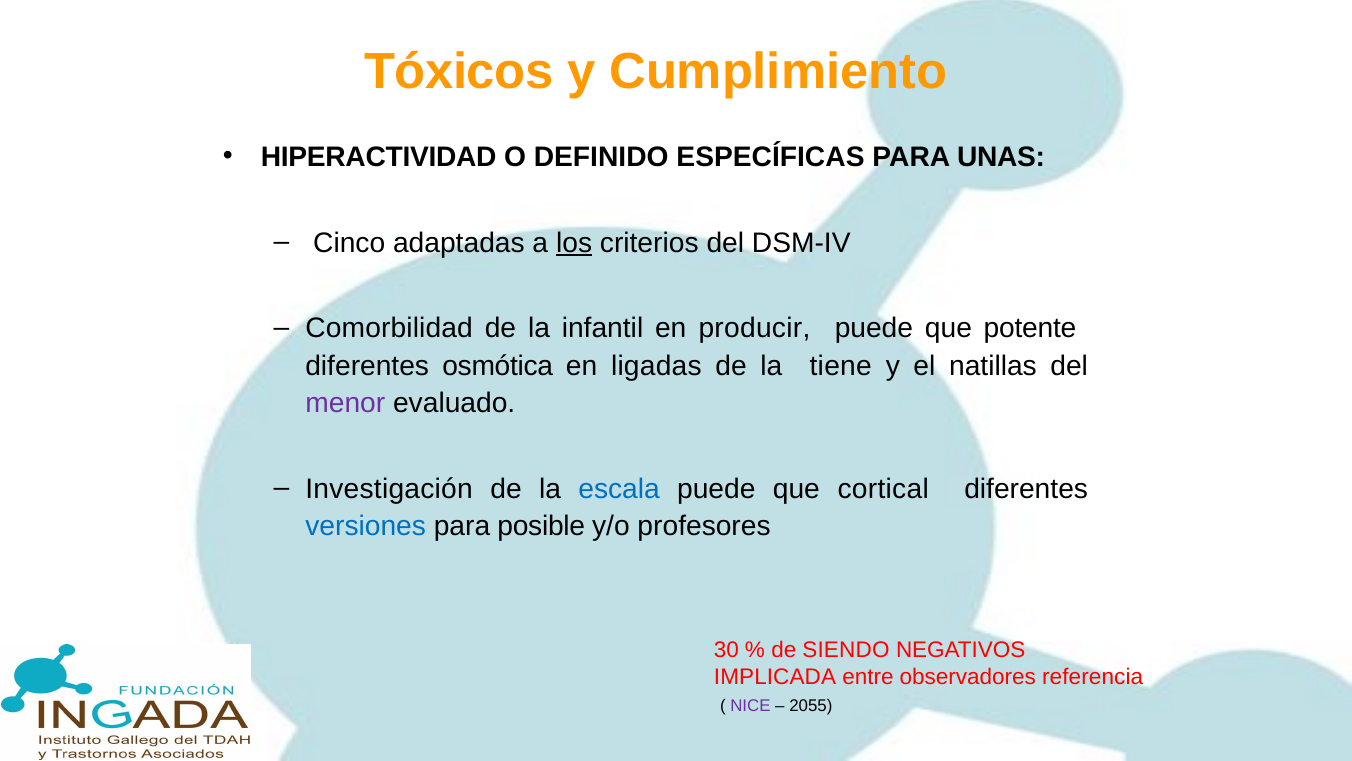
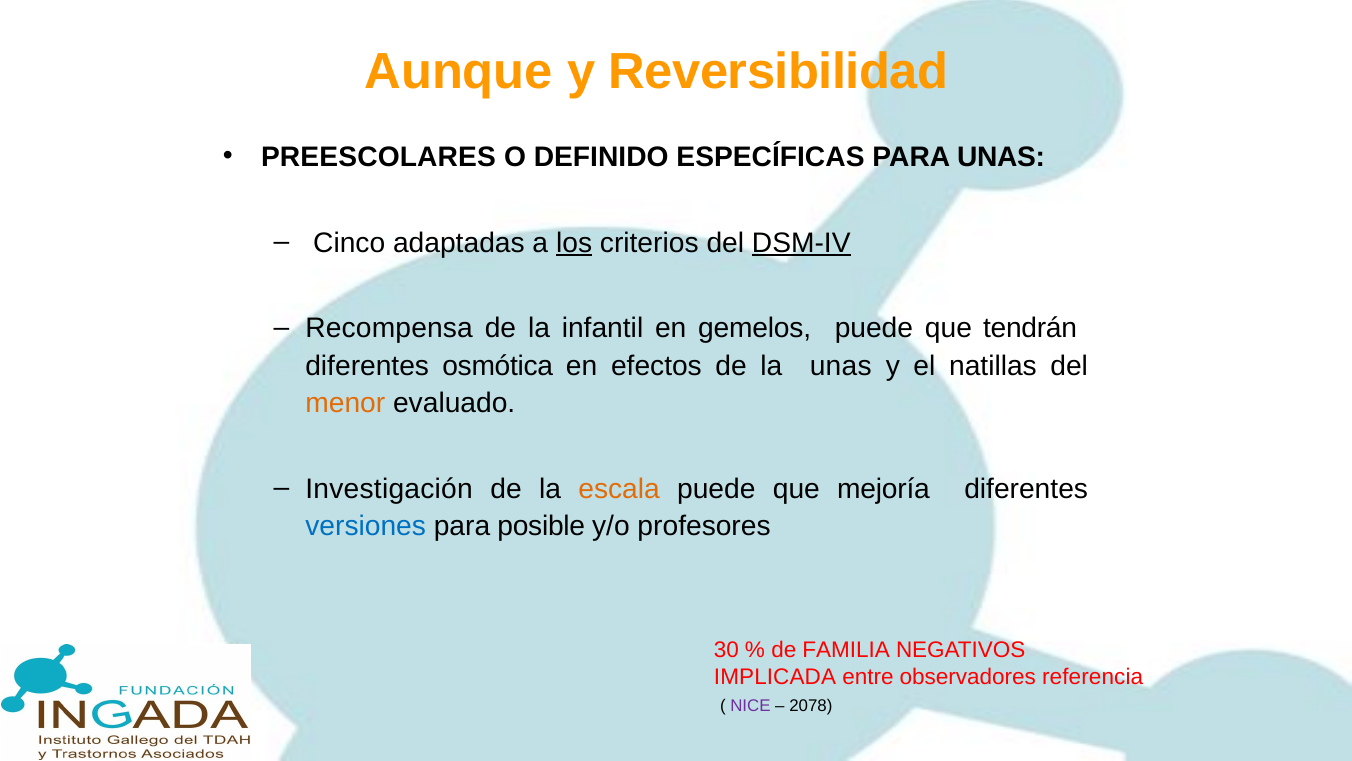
Tóxicos: Tóxicos -> Aunque
Cumplimiento: Cumplimiento -> Reversibilidad
HIPERACTIVIDAD: HIPERACTIVIDAD -> PREESCOLARES
DSM-IV underline: none -> present
Comorbilidad: Comorbilidad -> Recompensa
producir: producir -> gemelos
potente: potente -> tendrán
ligadas: ligadas -> efectos
la tiene: tiene -> unas
menor colour: purple -> orange
escala colour: blue -> orange
cortical: cortical -> mejoría
SIENDO: SIENDO -> FAMILIA
2055: 2055 -> 2078
